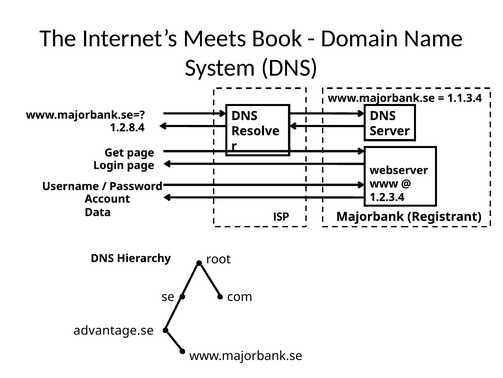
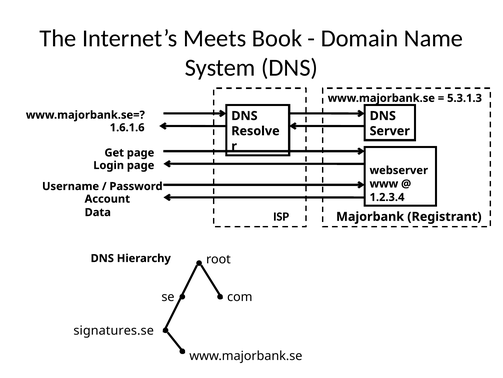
1.1.3.4: 1.1.3.4 -> 5.3.1.3
1.2.8.4: 1.2.8.4 -> 1.6.1.6
advantage.se: advantage.se -> signatures.se
